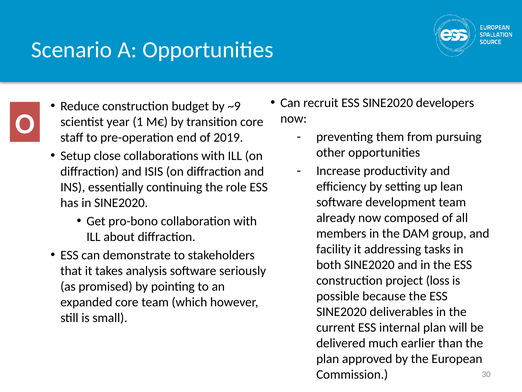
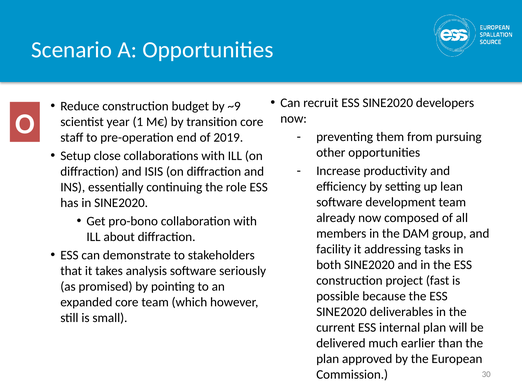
loss: loss -> fast
